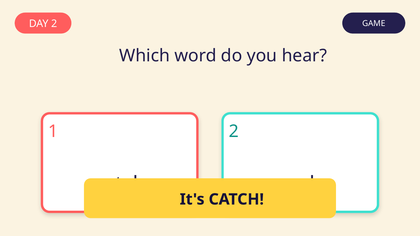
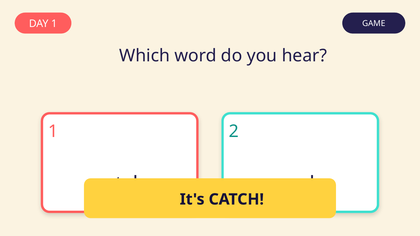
DAY 2: 2 -> 1
